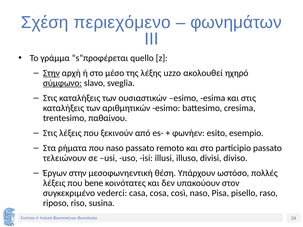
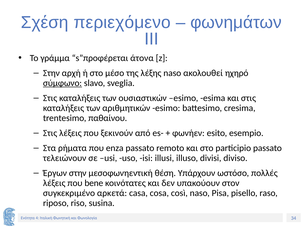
quello: quello -> άτονα
Στην at (51, 73) underline: present -> none
λέξης uzzo: uzzo -> naso
που naso: naso -> enza
vederci: vederci -> αρκετά
